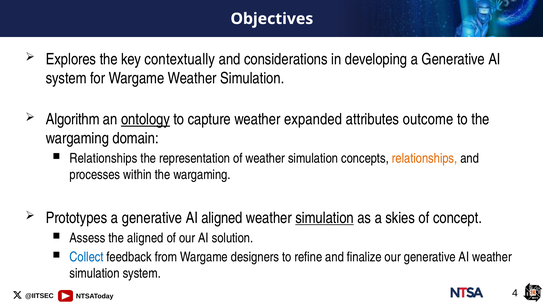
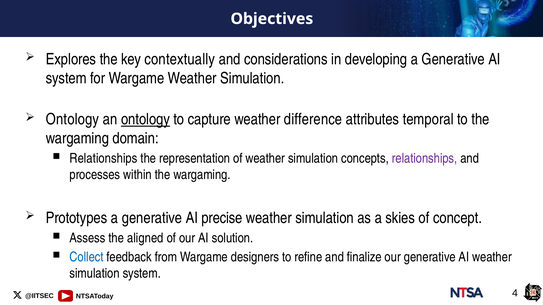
Algorithm at (73, 119): Algorithm -> Ontology
expanded: expanded -> difference
outcome: outcome -> temporal
relationships at (425, 159) colour: orange -> purple
AI aligned: aligned -> precise
simulation at (325, 218) underline: present -> none
